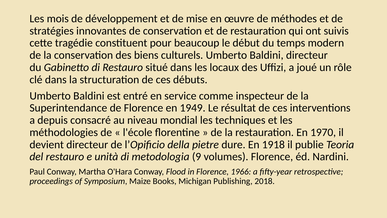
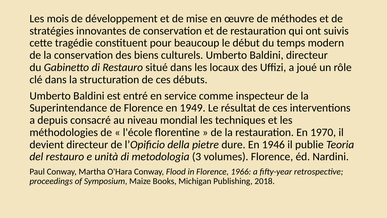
1918: 1918 -> 1946
9: 9 -> 3
